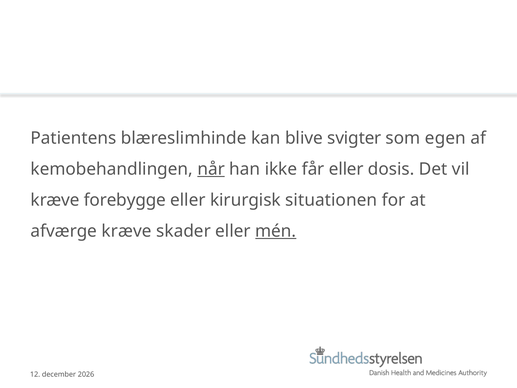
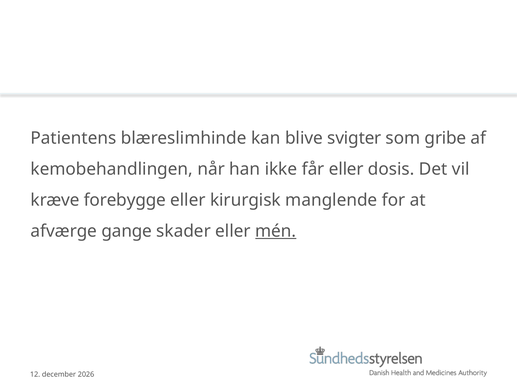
egen: egen -> gribe
når underline: present -> none
situationen: situationen -> manglende
afværge kræve: kræve -> gange
